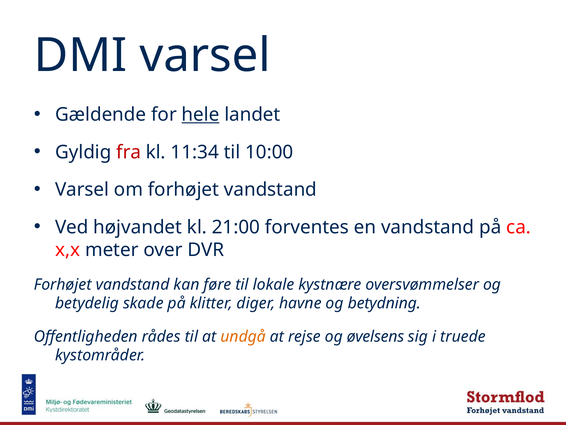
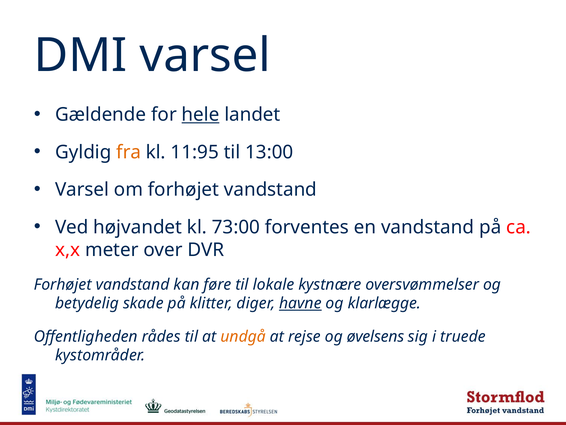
fra colour: red -> orange
11:34: 11:34 -> 11:95
10:00: 10:00 -> 13:00
21:00: 21:00 -> 73:00
havne underline: none -> present
betydning: betydning -> klarlægge
